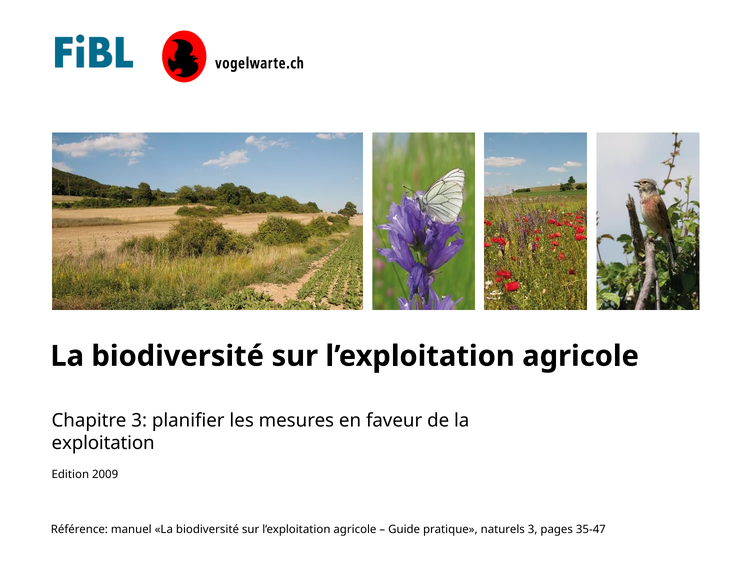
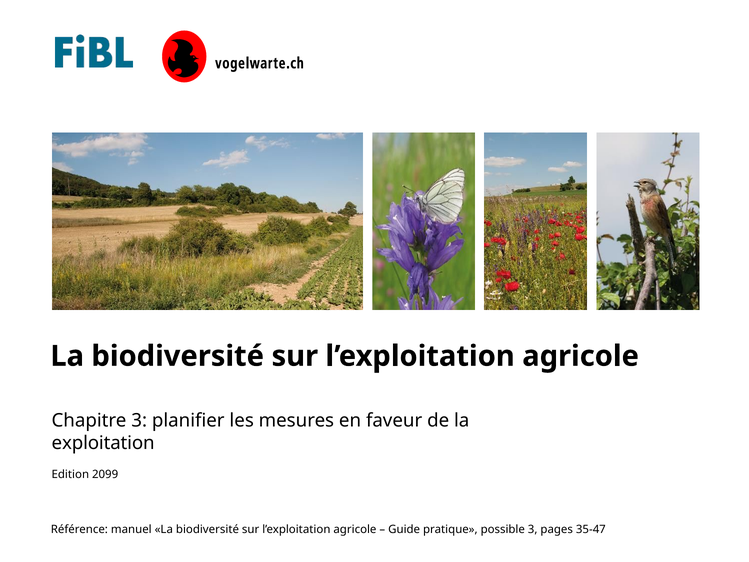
2009: 2009 -> 2099
naturels: naturels -> possible
